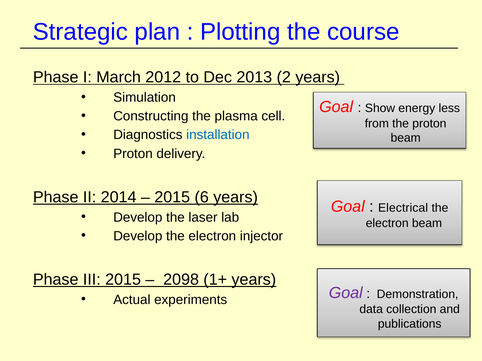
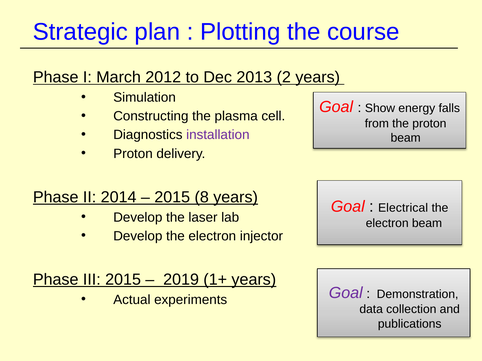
less: less -> falls
installation colour: blue -> purple
6: 6 -> 8
2098: 2098 -> 2019
